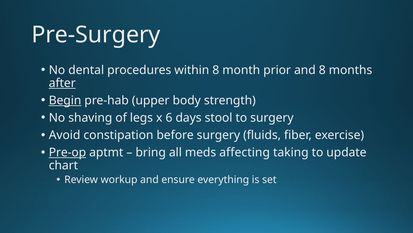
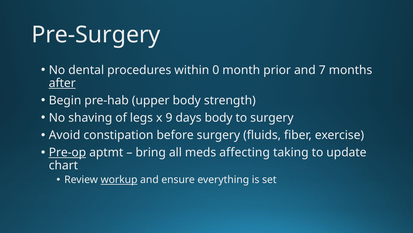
within 8: 8 -> 0
and 8: 8 -> 7
Begin underline: present -> none
6: 6 -> 9
days stool: stool -> body
workup underline: none -> present
